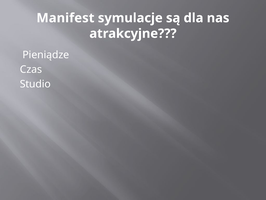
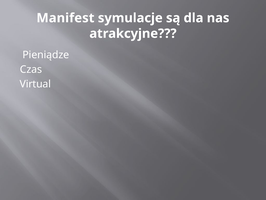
Studio: Studio -> Virtual
